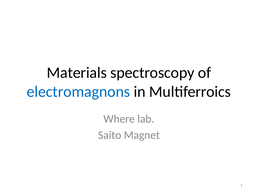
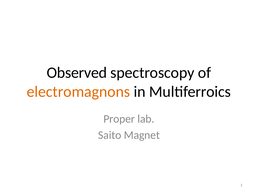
Materials: Materials -> Observed
electromagnons colour: blue -> orange
Where: Where -> Proper
